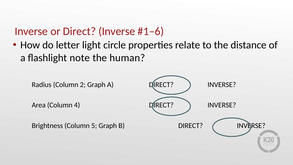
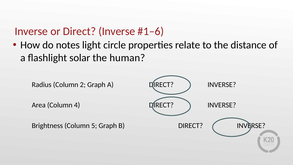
letter: letter -> notes
note: note -> solar
